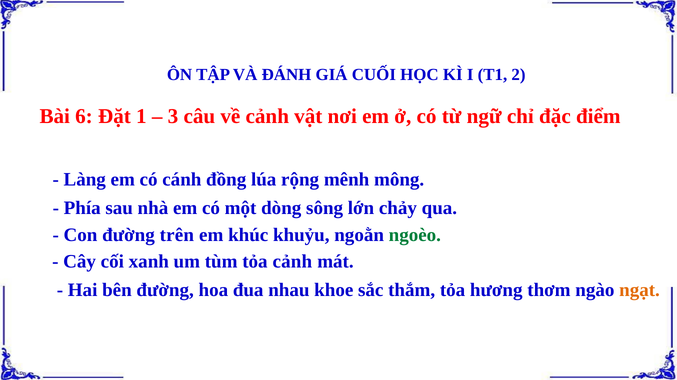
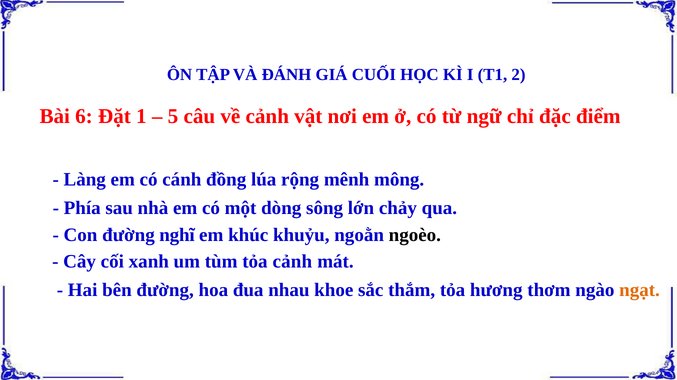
3: 3 -> 5
trên: trên -> nghĩ
ngoèo colour: green -> black
